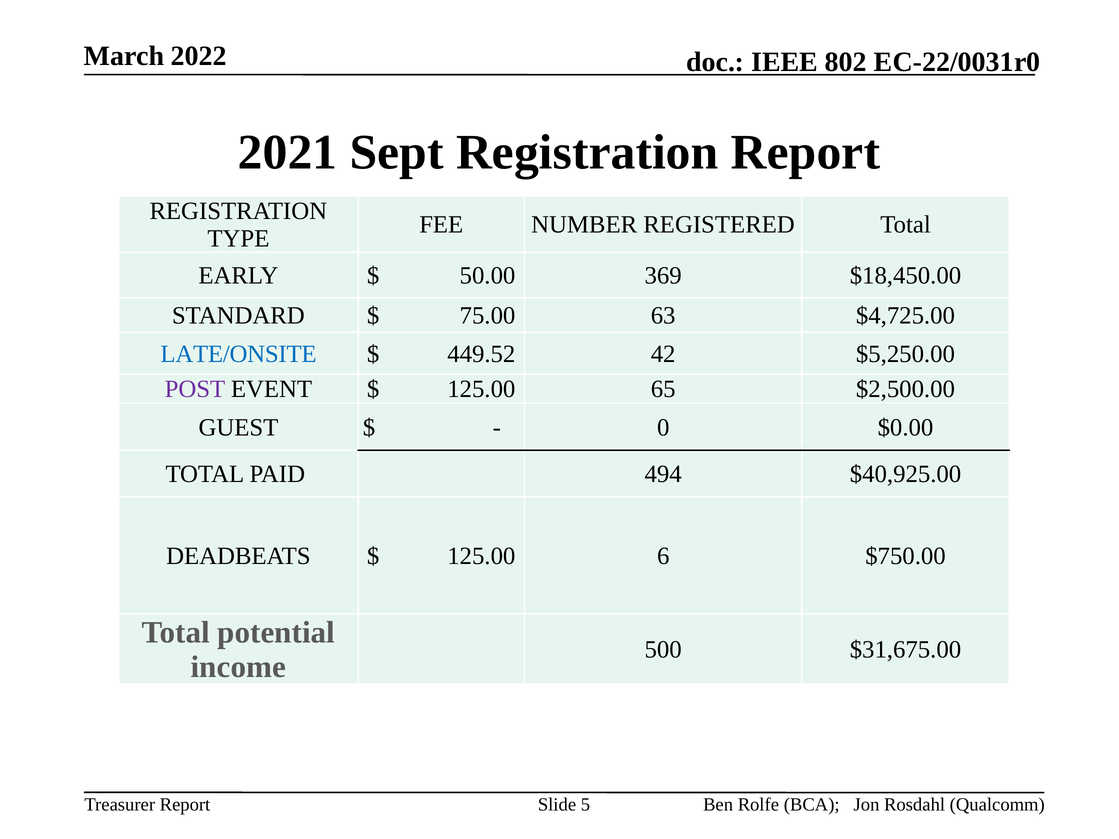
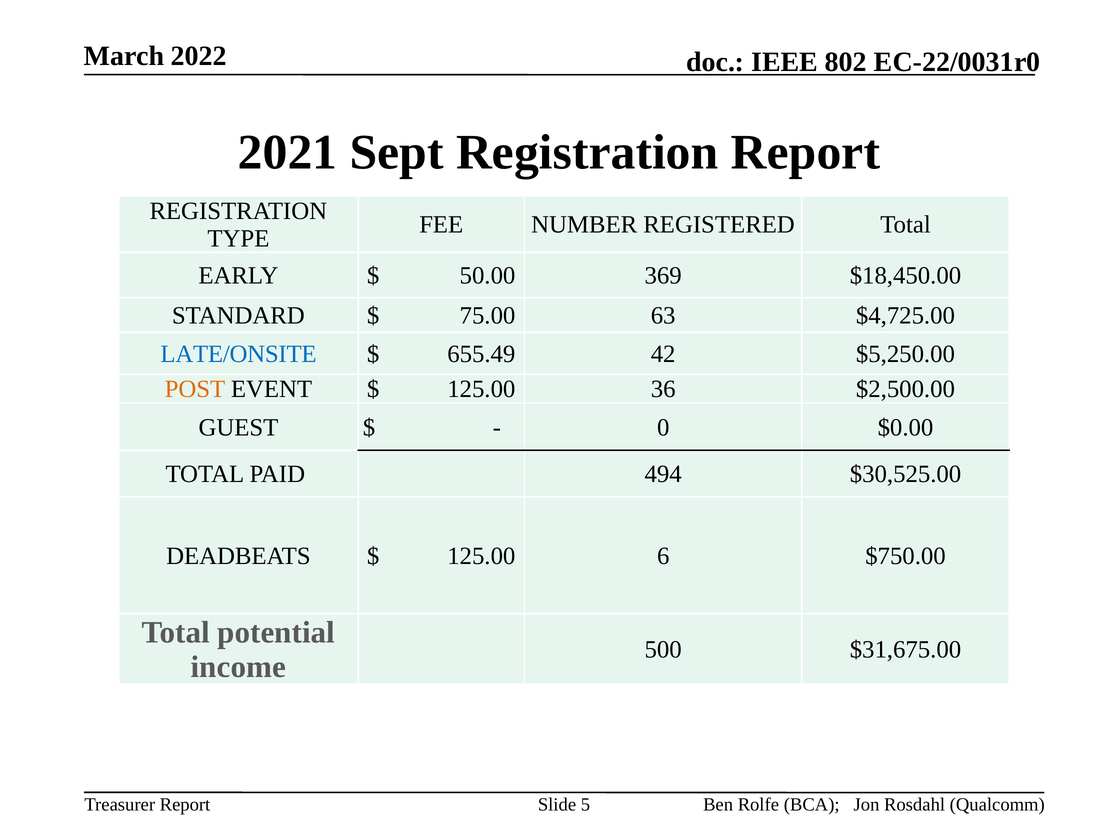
449.52: 449.52 -> 655.49
POST colour: purple -> orange
65: 65 -> 36
$40,925.00: $40,925.00 -> $30,525.00
